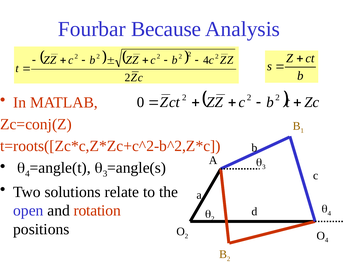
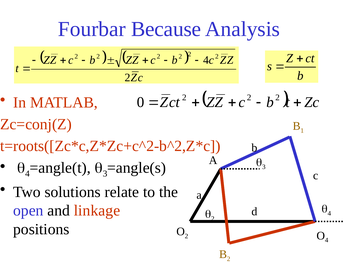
rotation: rotation -> linkage
